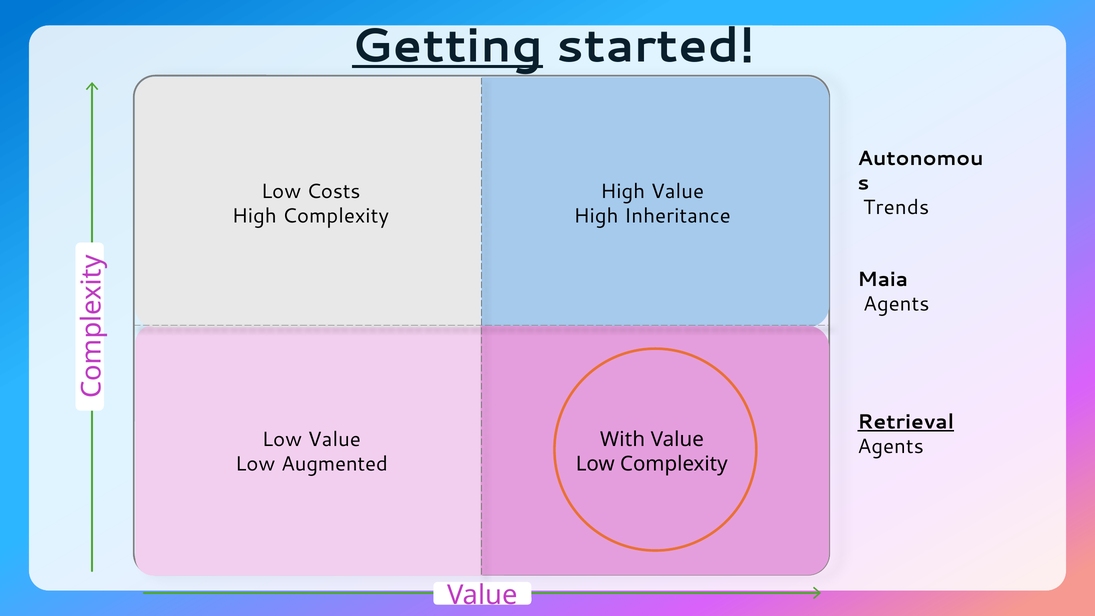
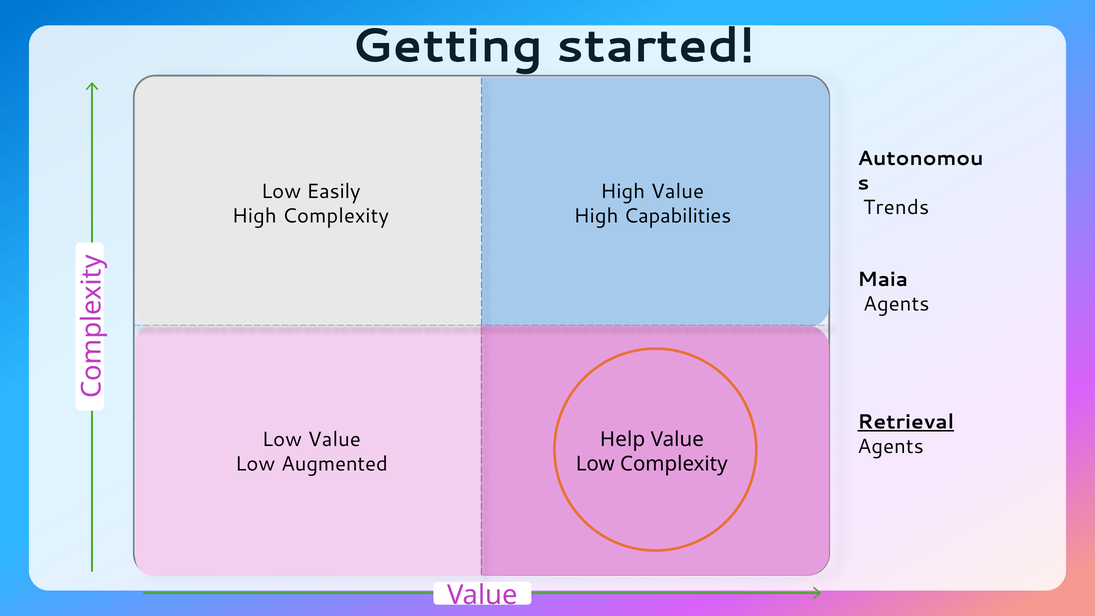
Getting underline: present -> none
Costs: Costs -> Easily
Inheritance: Inheritance -> Capabilities
With: With -> Help
